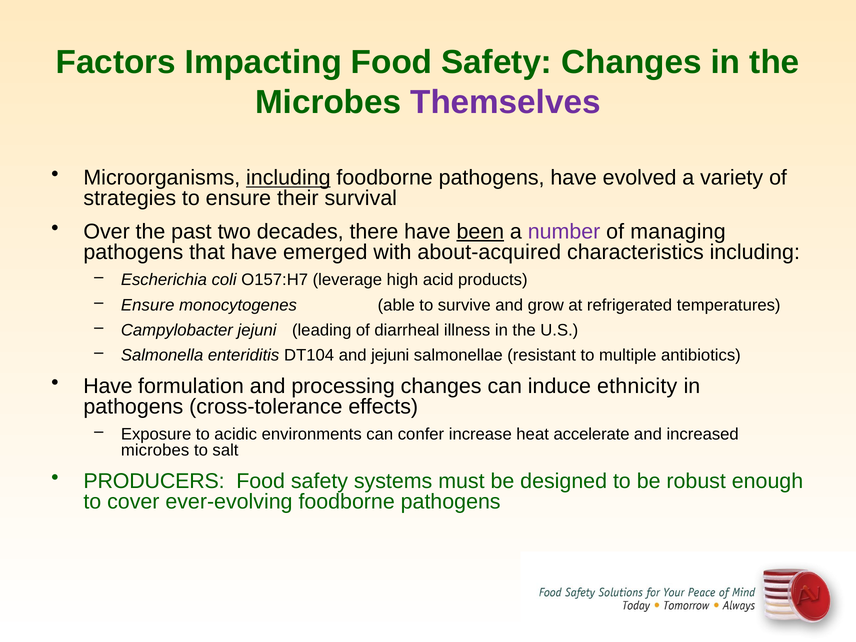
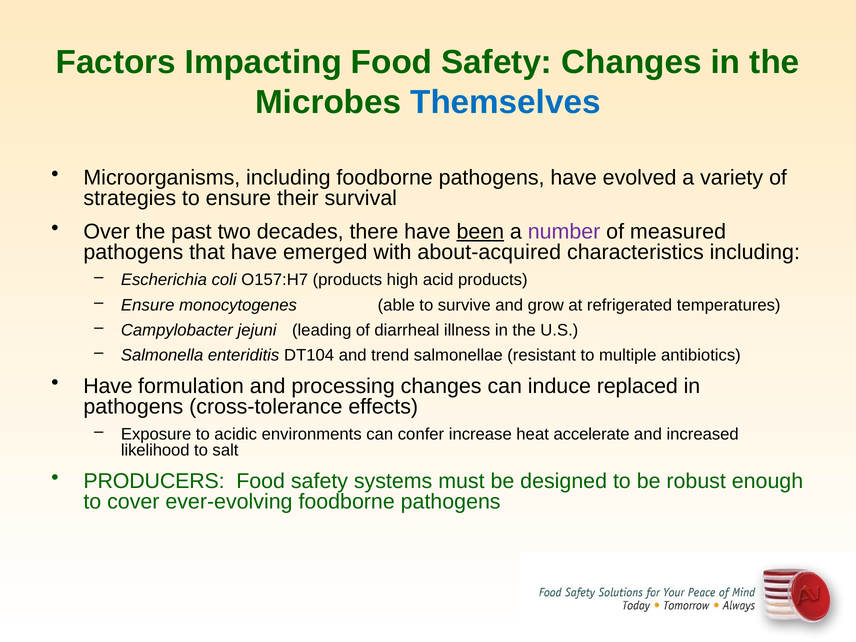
Themselves colour: purple -> blue
including at (288, 178) underline: present -> none
managing: managing -> measured
O157:H7 leverage: leverage -> products
and jejuni: jejuni -> trend
ethnicity: ethnicity -> replaced
microbes at (155, 450): microbes -> likelihood
